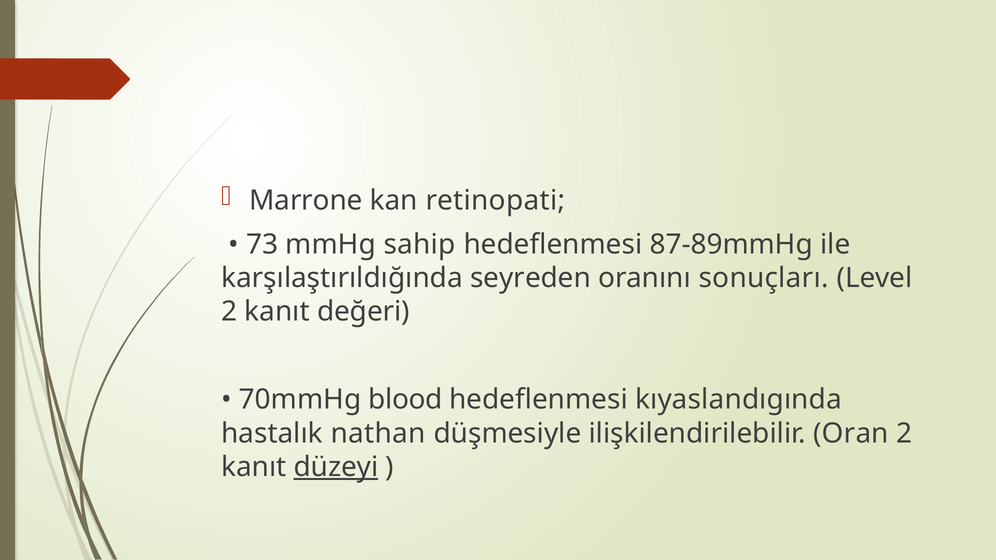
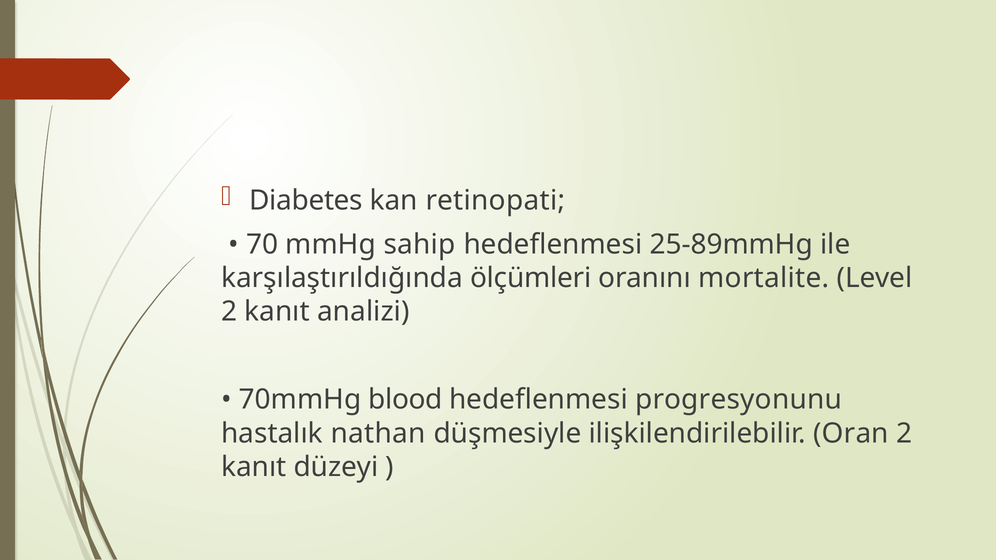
Marrone: Marrone -> Diabetes
73: 73 -> 70
87-89mmHg: 87-89mmHg -> 25-89mmHg
seyreden: seyreden -> ölçümleri
sonuçları: sonuçları -> mortalite
değeri: değeri -> analizi
kıyaslandıgında: kıyaslandıgında -> progresyonunu
düzeyi underline: present -> none
